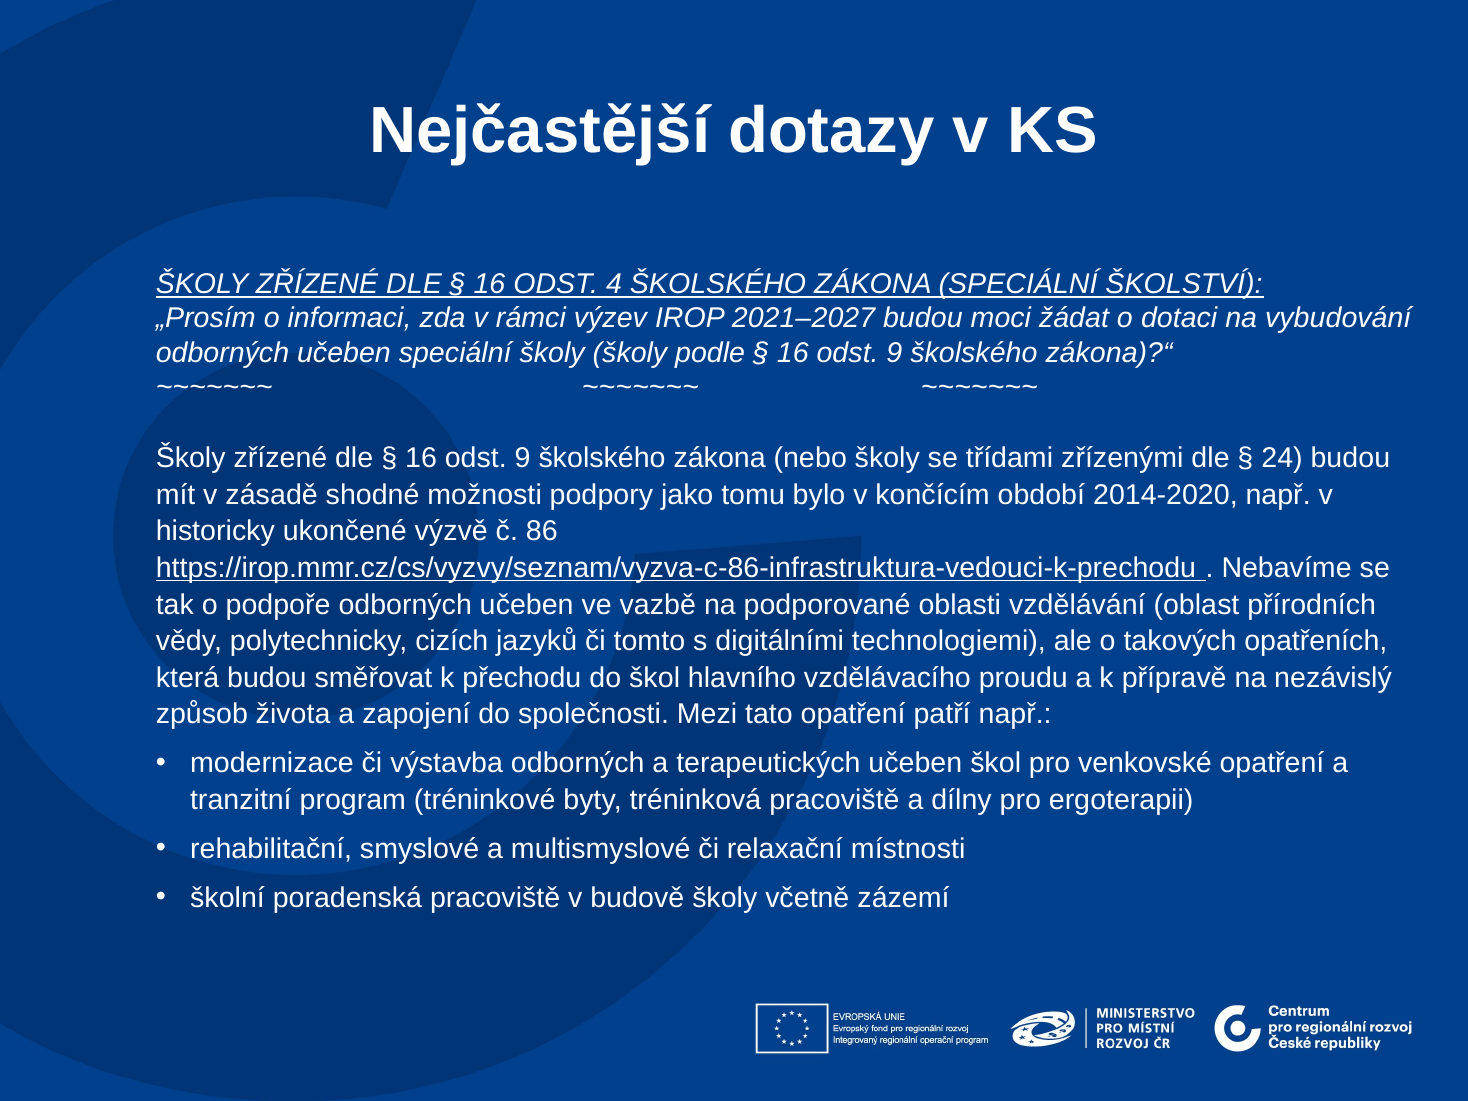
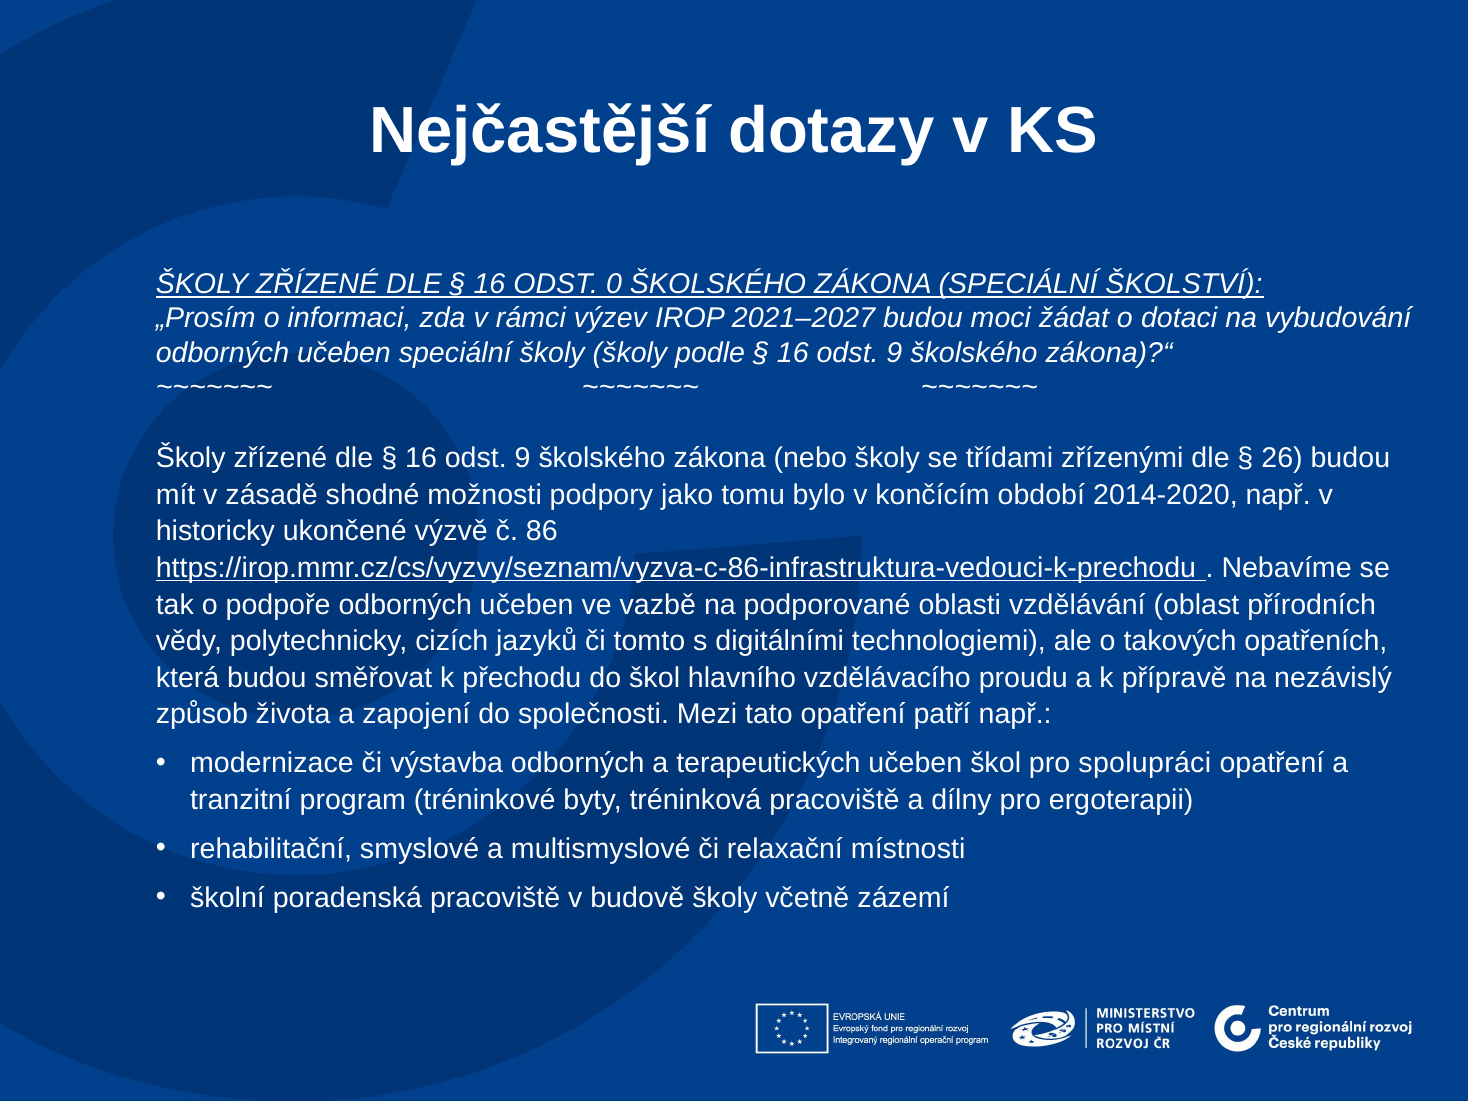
4: 4 -> 0
24: 24 -> 26
venkovské: venkovské -> spolupráci
